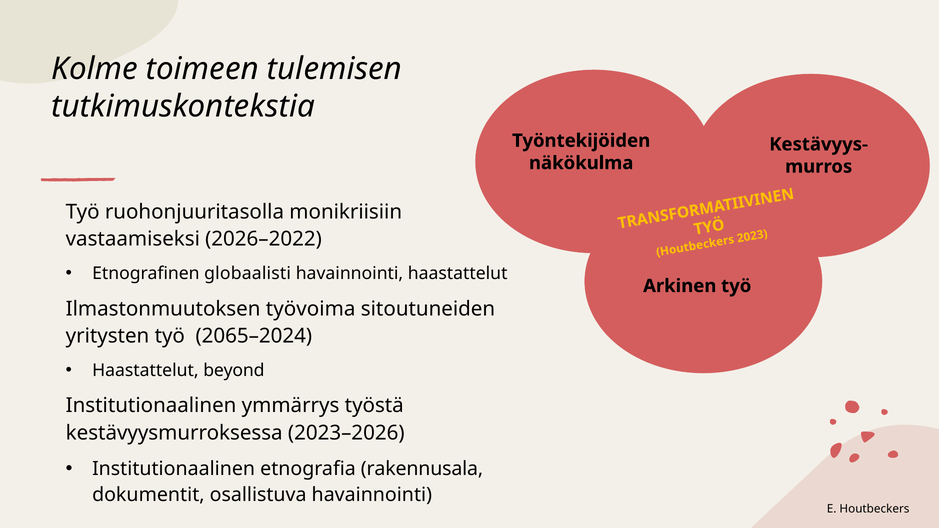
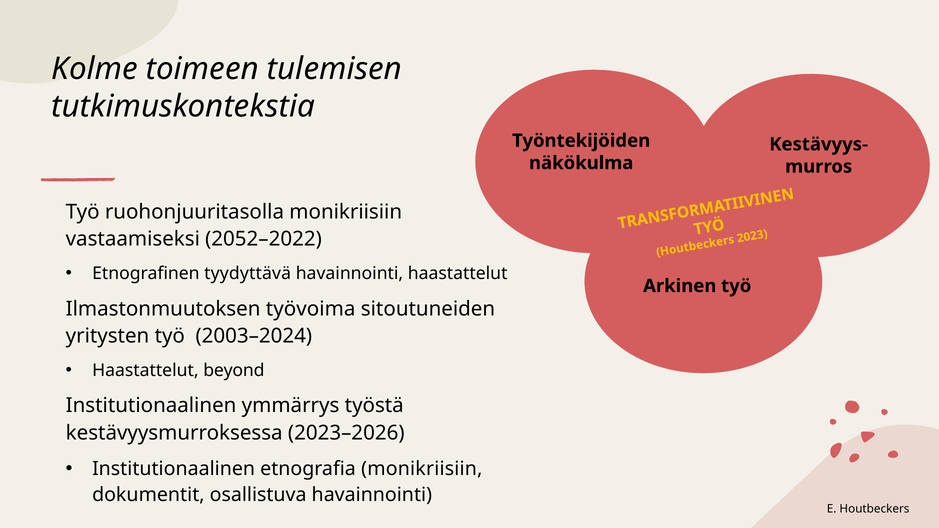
2026–2022: 2026–2022 -> 2052–2022
globaalisti: globaalisti -> tyydyttävä
2065–2024: 2065–2024 -> 2003–2024
etnografia rakennusala: rakennusala -> monikriisiin
